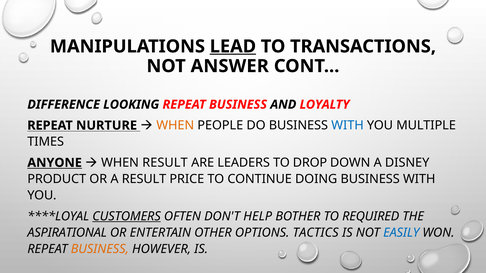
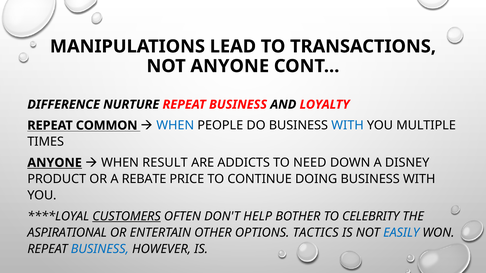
LEAD underline: present -> none
NOT ANSWER: ANSWER -> ANYONE
LOOKING: LOOKING -> NURTURE
NURTURE: NURTURE -> COMMON
WHEN at (175, 126) colour: orange -> blue
LEADERS: LEADERS -> ADDICTS
DROP: DROP -> NEED
A RESULT: RESULT -> REBATE
REQUIRED: REQUIRED -> CELEBRITY
BUSINESS at (100, 249) colour: orange -> blue
